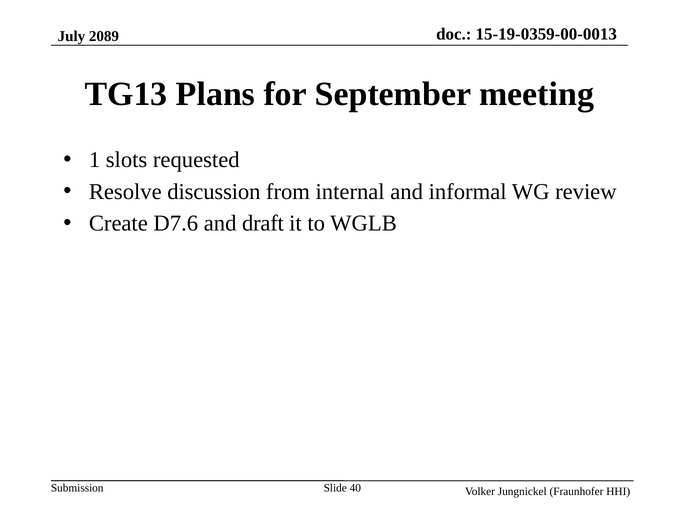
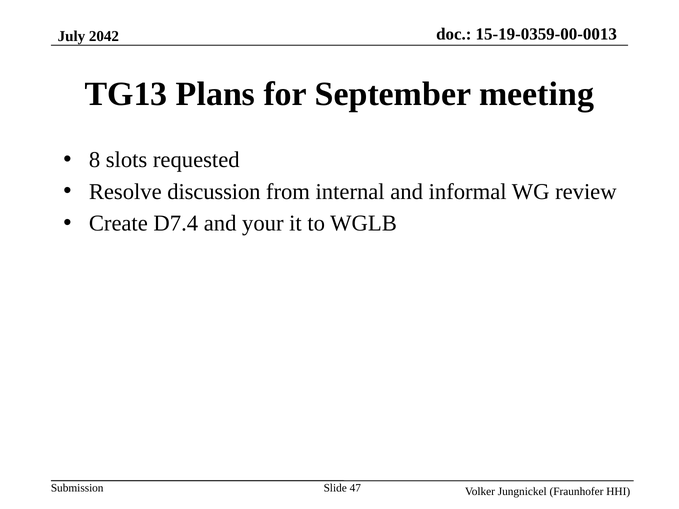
2089: 2089 -> 2042
1: 1 -> 8
D7.6: D7.6 -> D7.4
draft: draft -> your
40: 40 -> 47
